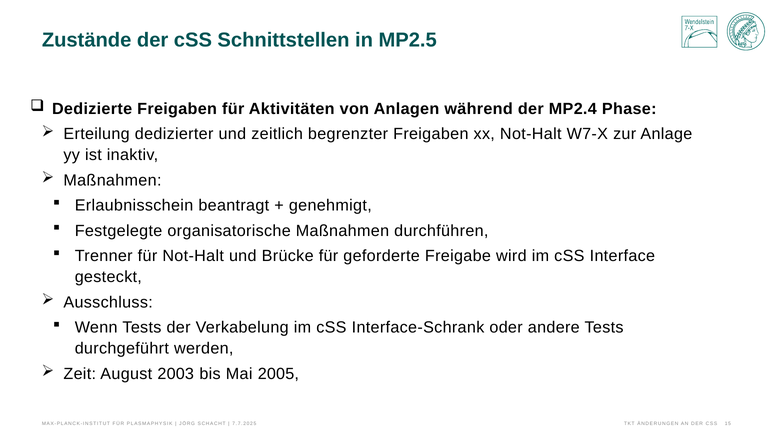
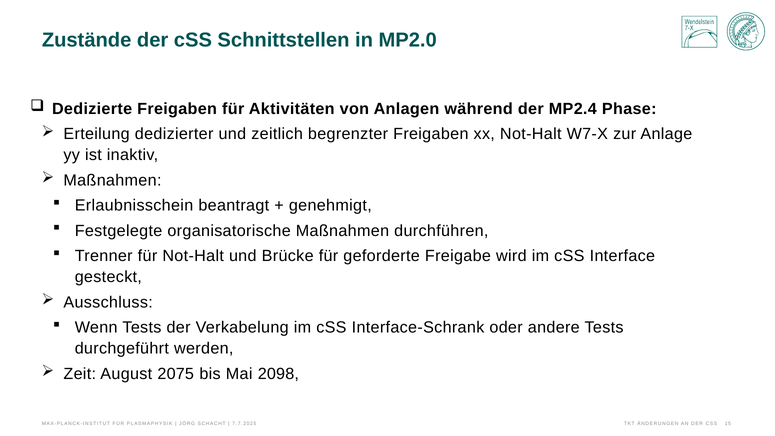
MP2.5: MP2.5 -> MP2.0
2003: 2003 -> 2075
2005: 2005 -> 2098
